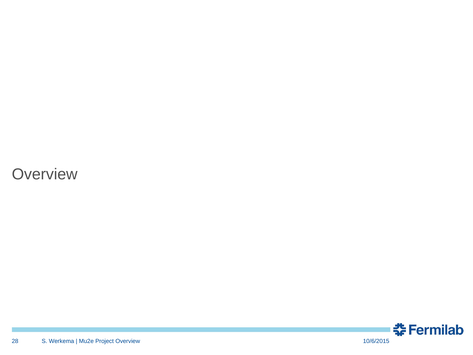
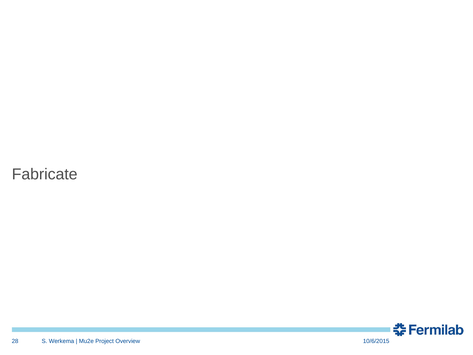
Overview at (45, 174): Overview -> Fabricate
